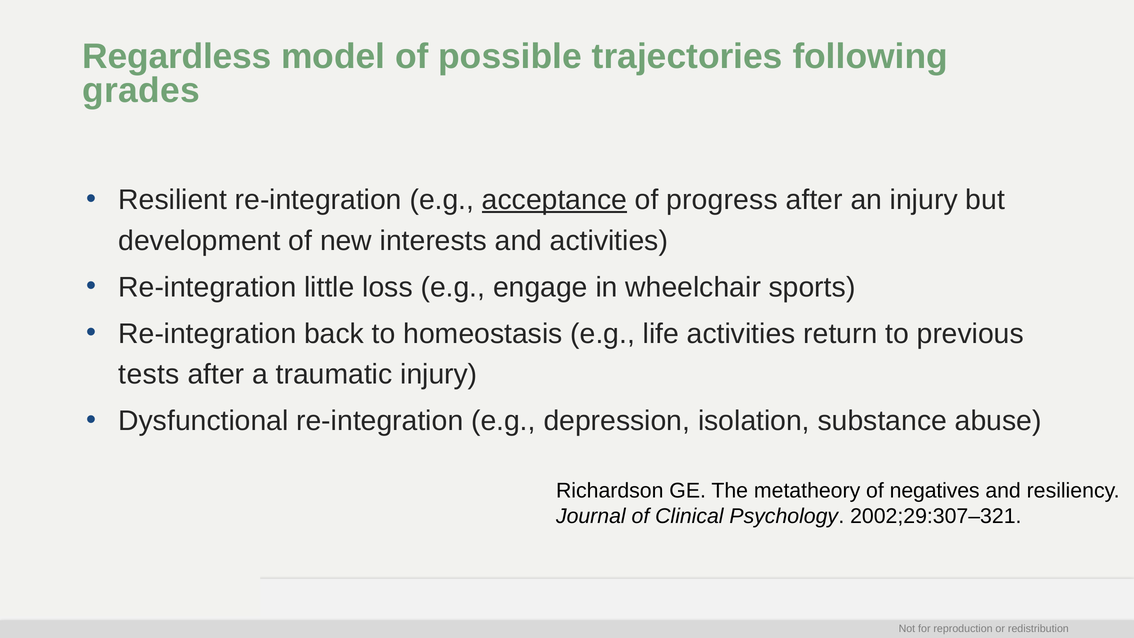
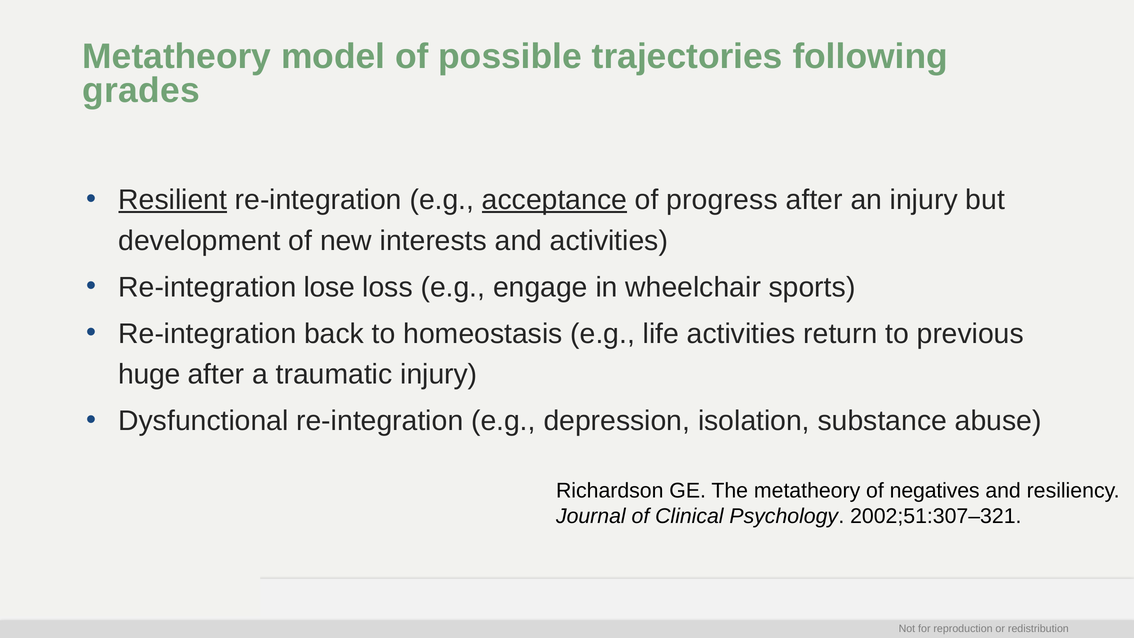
Regardless at (177, 56): Regardless -> Metatheory
Resilient underline: none -> present
little: little -> lose
tests: tests -> huge
2002;29:307–321: 2002;29:307–321 -> 2002;51:307–321
